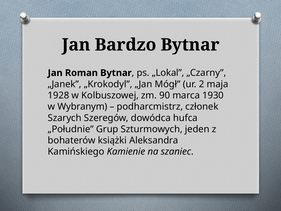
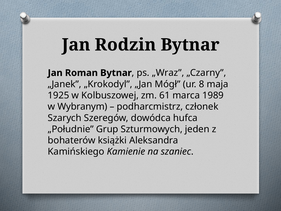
Bardzo: Bardzo -> Rodzin
„Lokal: „Lokal -> „Wraz
2: 2 -> 8
1928: 1928 -> 1925
90: 90 -> 61
1930: 1930 -> 1989
